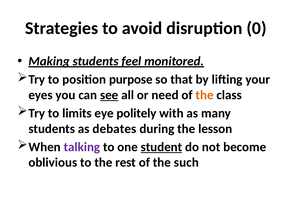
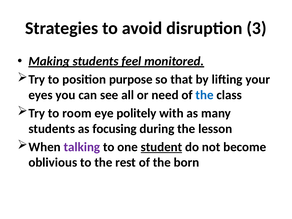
0: 0 -> 3
see underline: present -> none
the at (205, 95) colour: orange -> blue
limits: limits -> room
debates: debates -> focusing
such: such -> born
